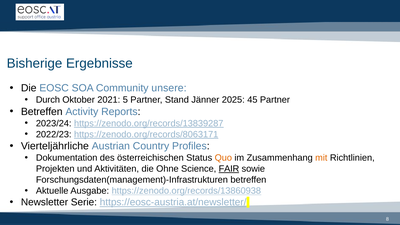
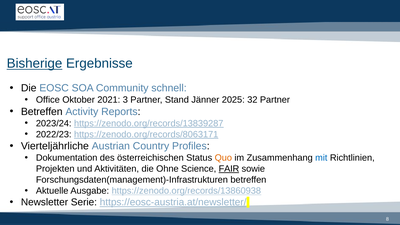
Bisherige underline: none -> present
unsere: unsere -> schnell
Durch: Durch -> Office
5: 5 -> 3
45: 45 -> 32
mit colour: orange -> blue
